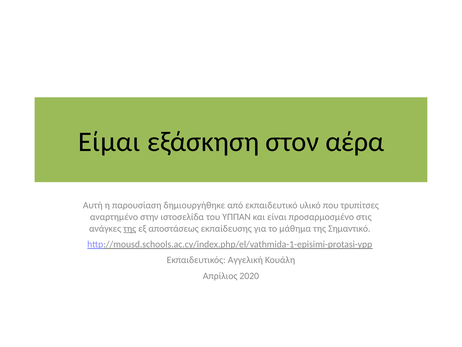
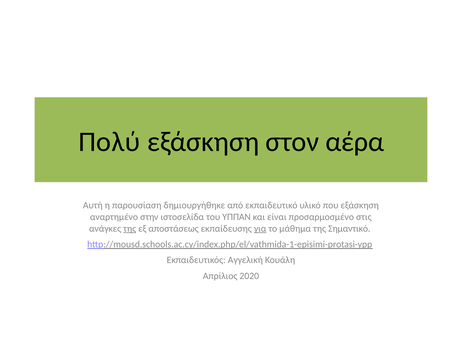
Είμαι: Είμαι -> Πολύ
που τρυπίτσες: τρυπίτσες -> εξάσκηση
για underline: none -> present
